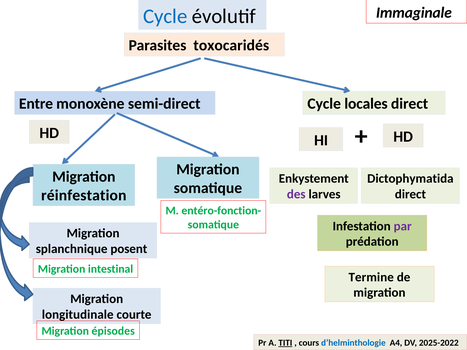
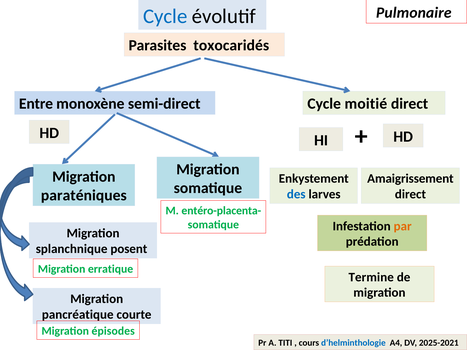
Immaginale: Immaginale -> Pulmonaire
locales: locales -> moitié
Dictophymatida: Dictophymatida -> Amaigrissement
des colour: purple -> blue
réinfestation: réinfestation -> paraténiques
entéro-fonction-: entéro-fonction- -> entéro-placenta-
par colour: purple -> orange
intestinal: intestinal -> erratique
longitudinale: longitudinale -> pancréatique
TITI underline: present -> none
2025-2022: 2025-2022 -> 2025-2021
